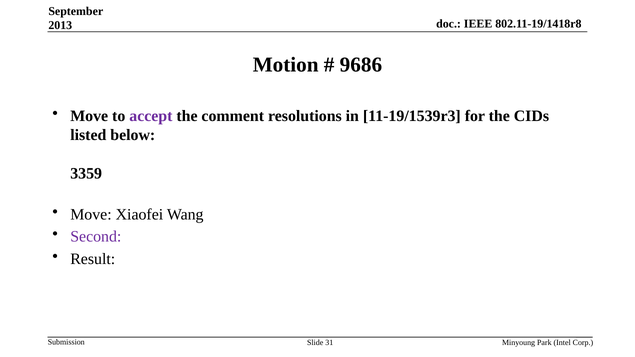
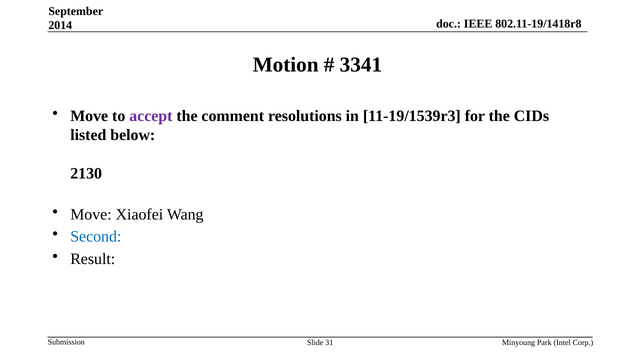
2013: 2013 -> 2014
9686: 9686 -> 3341
3359: 3359 -> 2130
Second colour: purple -> blue
